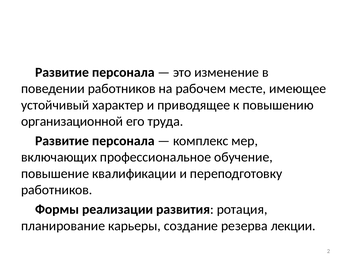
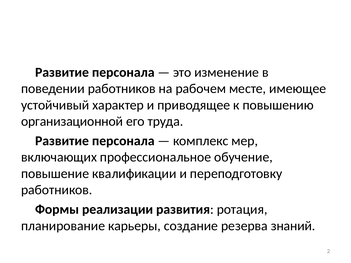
лекции: лекции -> знаний
